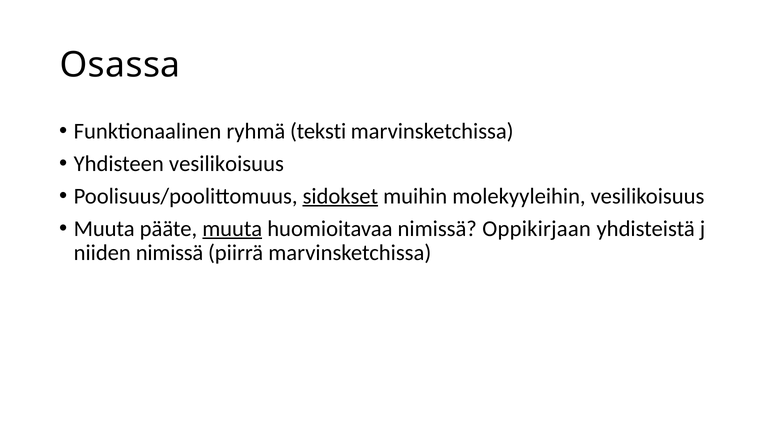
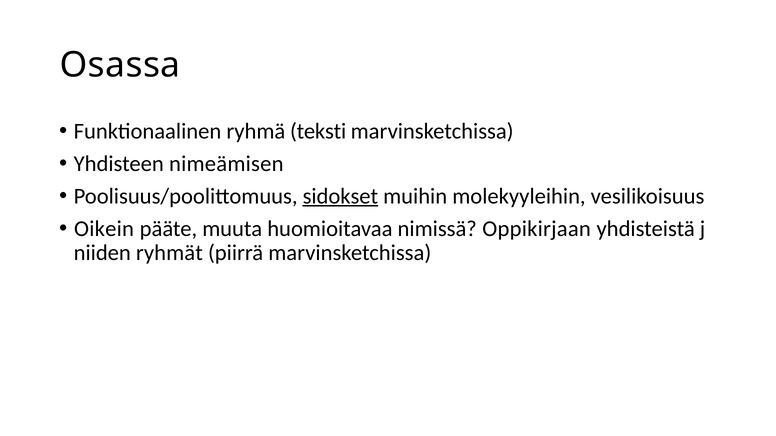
Yhdisteen vesilikoisuus: vesilikoisuus -> nimeämisen
Muuta at (104, 229): Muuta -> Oikein
muuta at (232, 229) underline: present -> none
niiden nimissä: nimissä -> ryhmät
